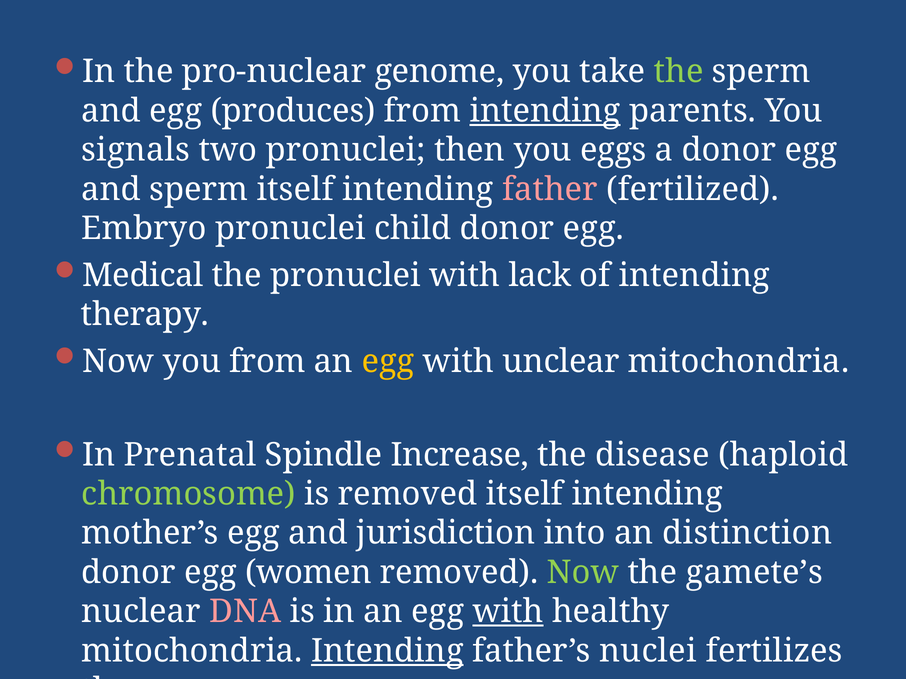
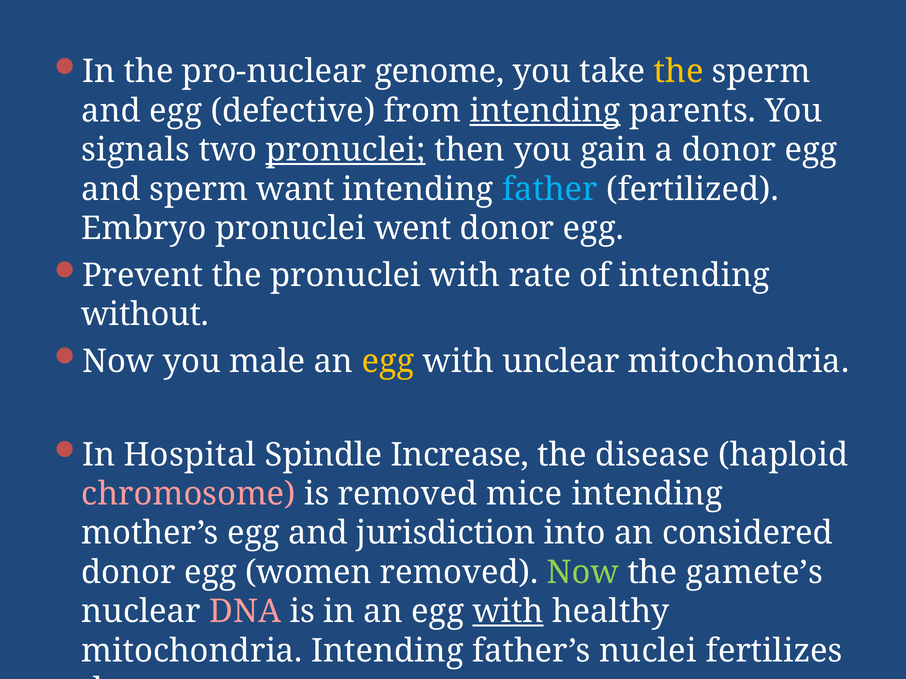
the at (679, 72) colour: light green -> yellow
produces: produces -> defective
pronuclei at (346, 150) underline: none -> present
eggs: eggs -> gain
sperm itself: itself -> want
father colour: pink -> light blue
child: child -> went
Medical: Medical -> Prevent
lack: lack -> rate
therapy: therapy -> without
you from: from -> male
Prenatal: Prenatal -> Hospital
chromosome colour: light green -> pink
removed itself: itself -> mice
distinction: distinction -> considered
Intending at (387, 651) underline: present -> none
